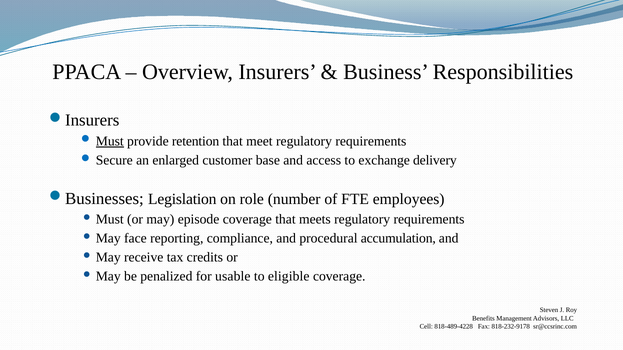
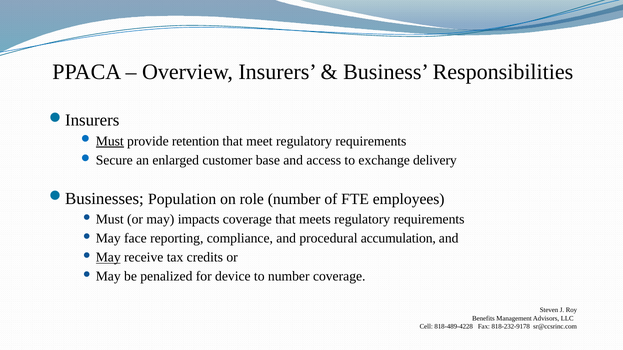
Legislation: Legislation -> Population
episode: episode -> impacts
May at (108, 258) underline: none -> present
usable: usable -> device
to eligible: eligible -> number
